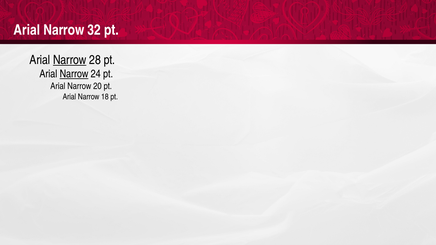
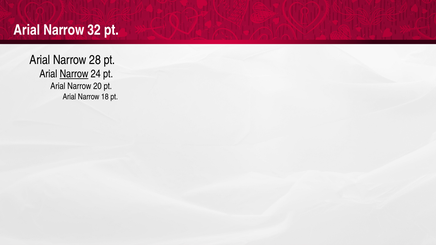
Narrow at (70, 60) underline: present -> none
